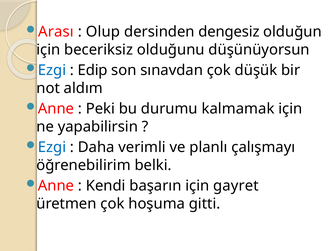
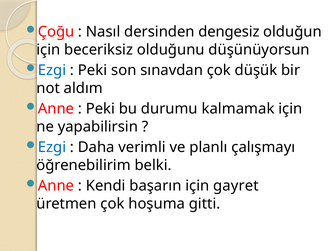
Arası: Arası -> Çoğu
Olup: Olup -> Nasıl
Edip at (93, 70): Edip -> Peki
